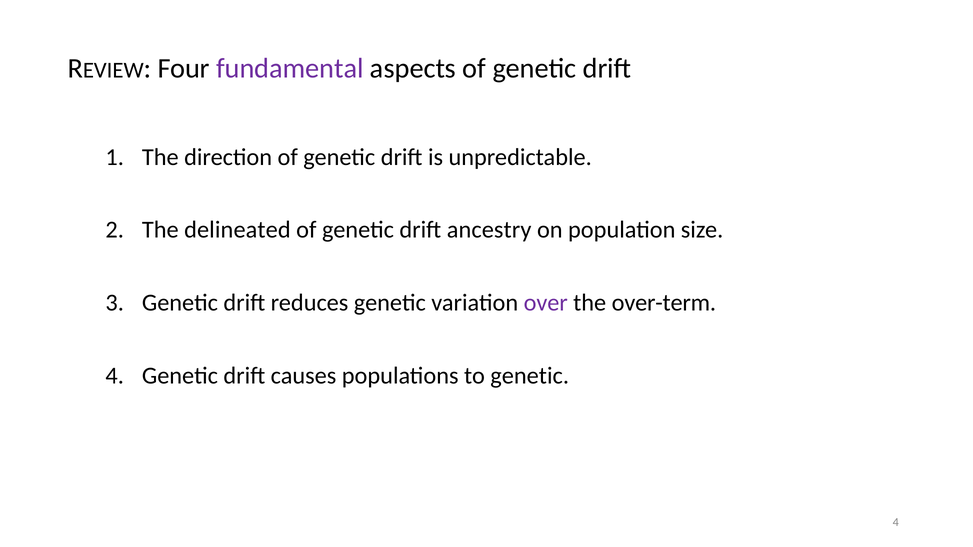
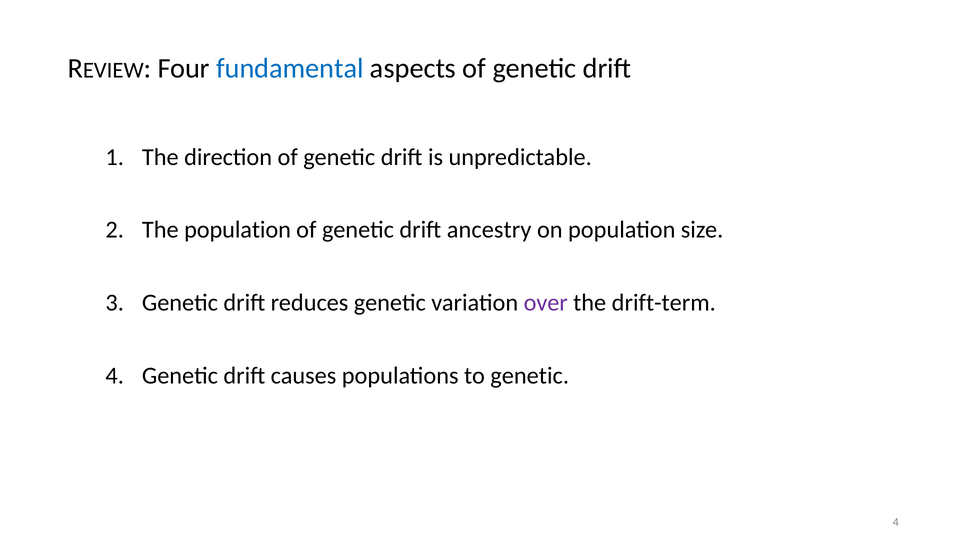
fundamental colour: purple -> blue
The delineated: delineated -> population
over-term: over-term -> drift-term
